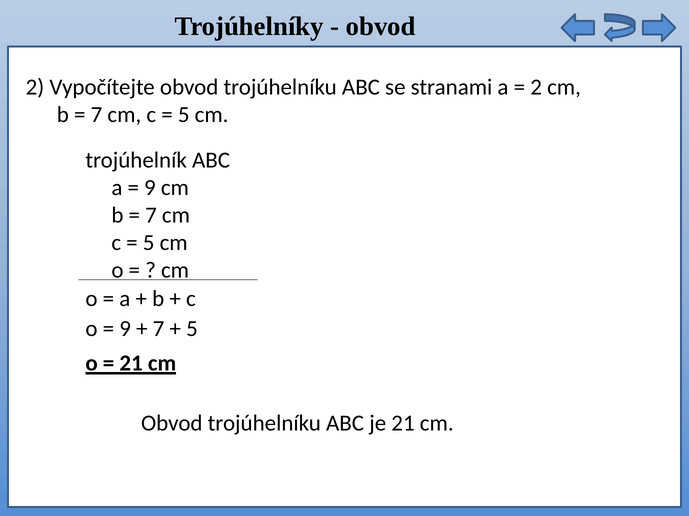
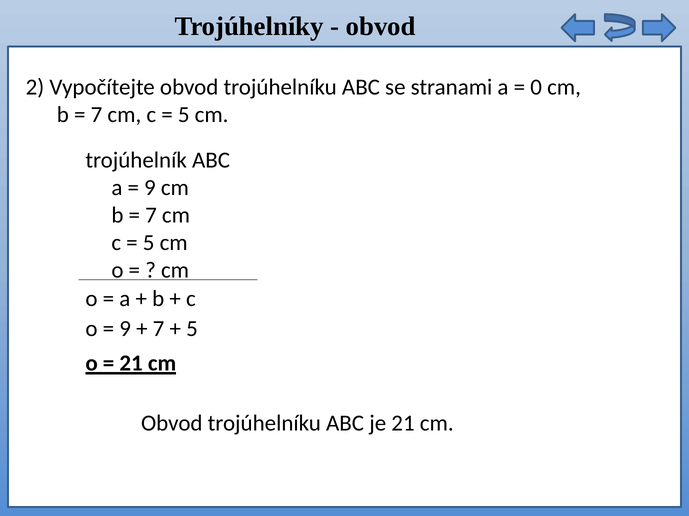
2 at (536, 87): 2 -> 0
